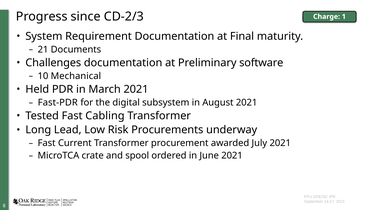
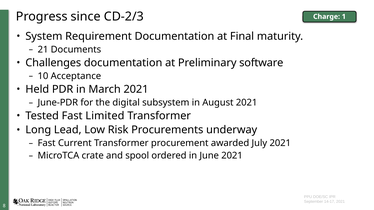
Mechanical: Mechanical -> Acceptance
Fast-PDR: Fast-PDR -> June-PDR
Cabling: Cabling -> Limited
